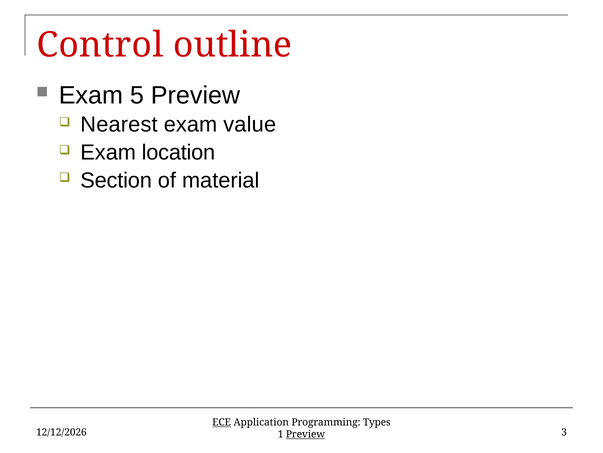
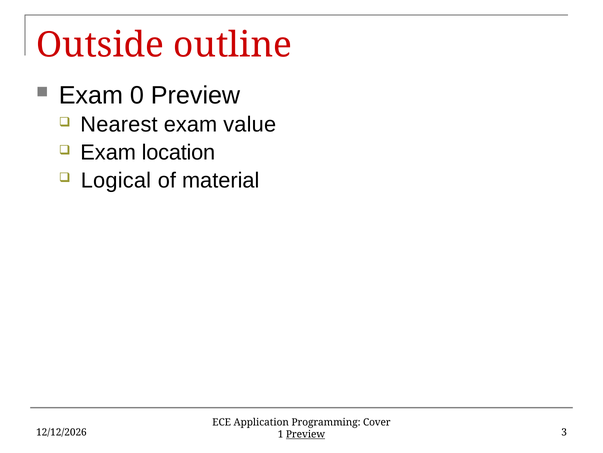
Control: Control -> Outside
5: 5 -> 0
Section: Section -> Logical
ECE underline: present -> none
Types: Types -> Cover
